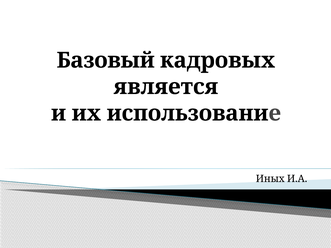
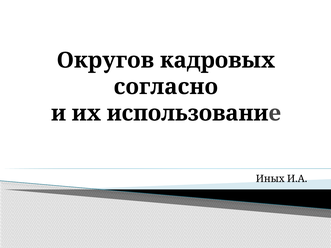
Базовый: Базовый -> Округов
является: является -> согласно
